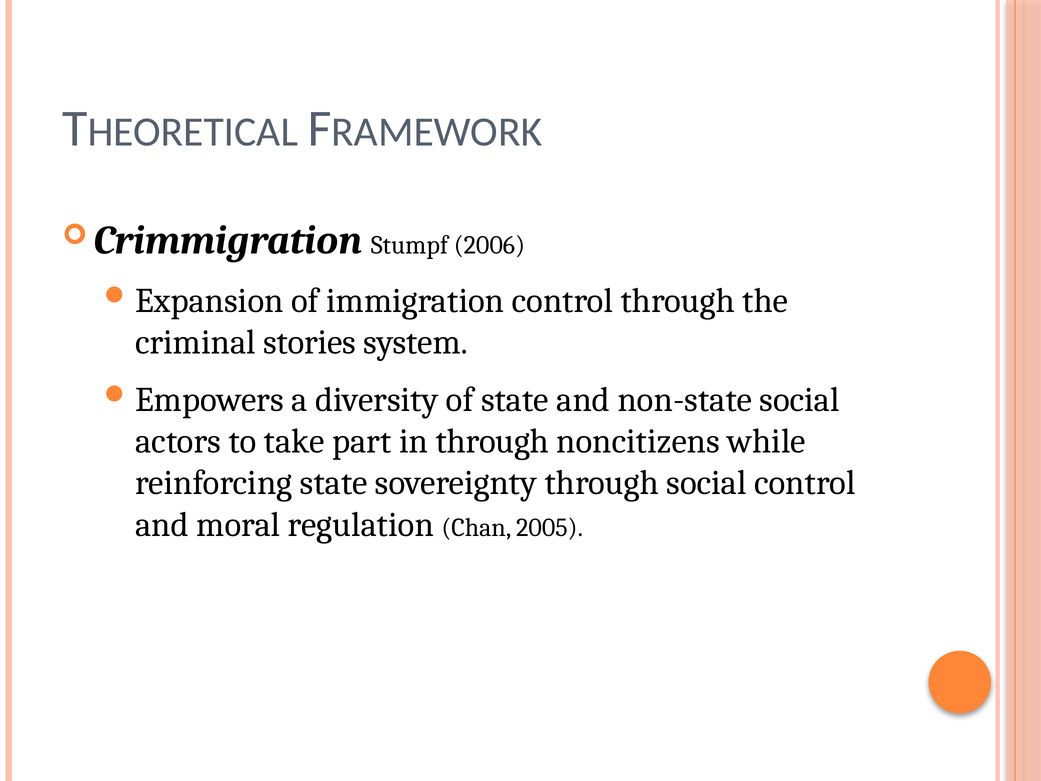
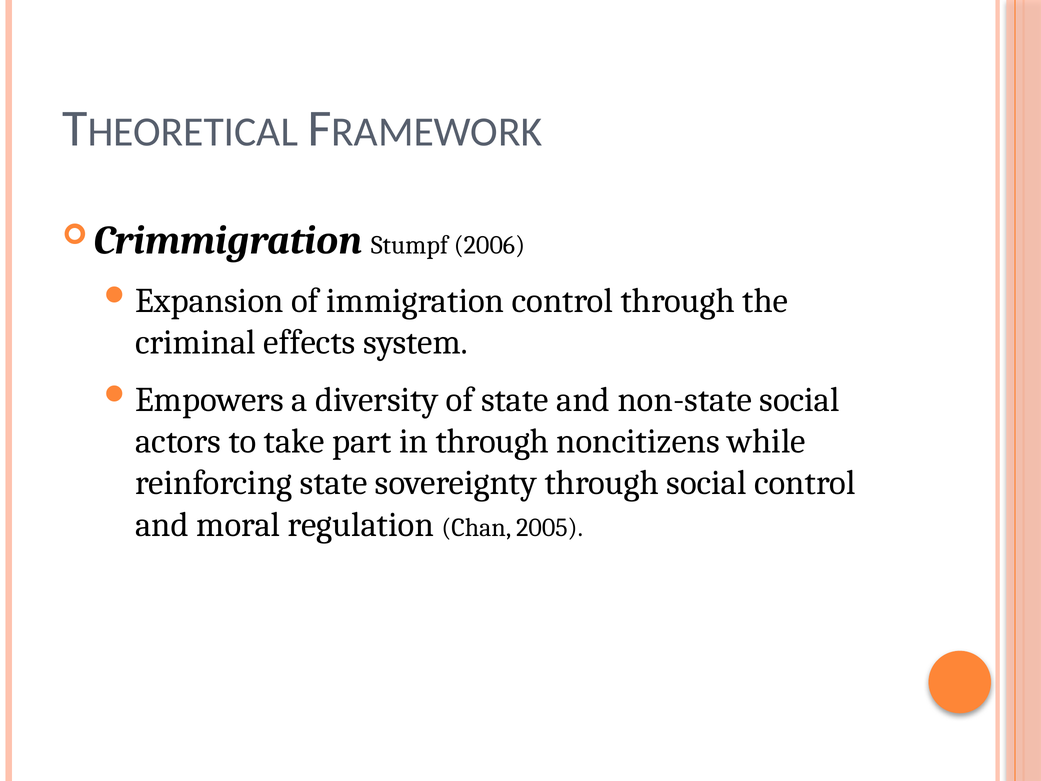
stories: stories -> effects
